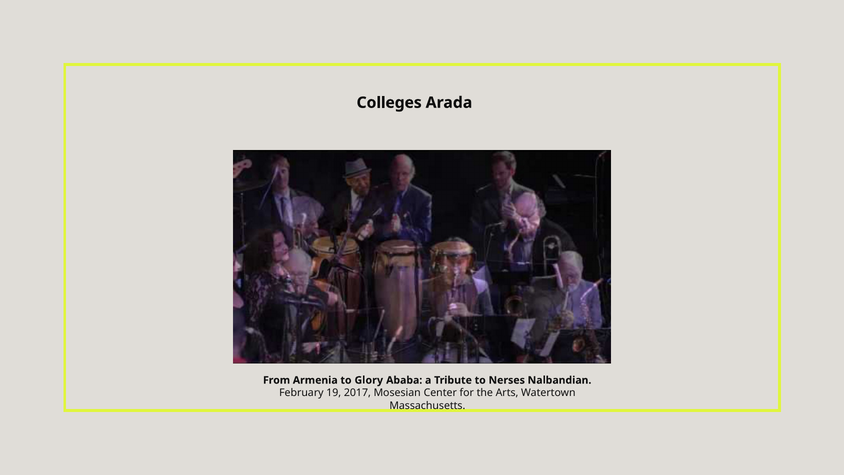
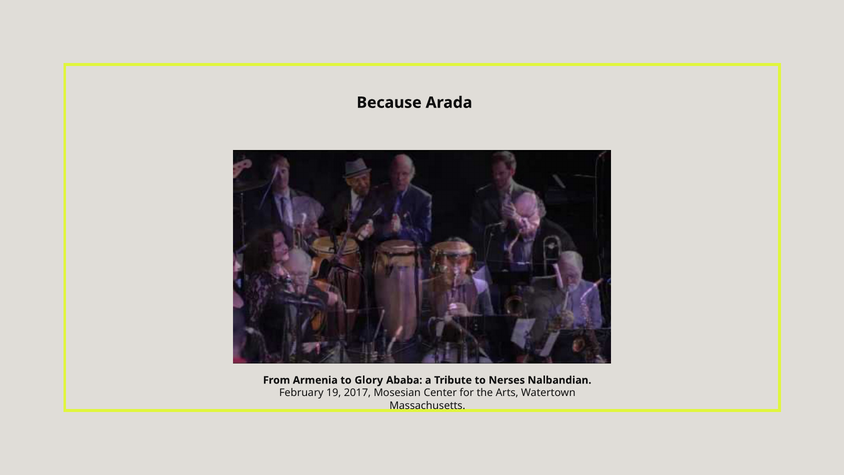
Colleges: Colleges -> Because
